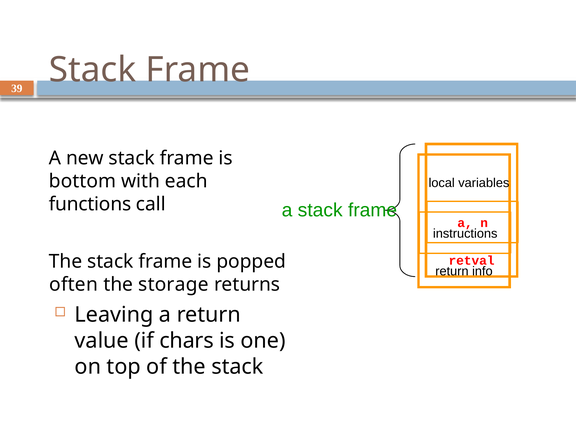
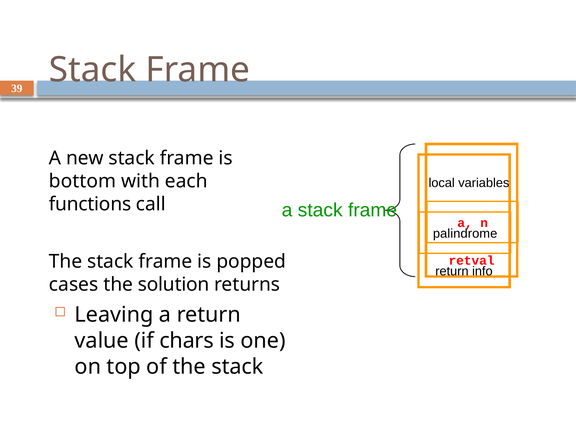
instructions: instructions -> palindrome
often: often -> cases
storage: storage -> solution
